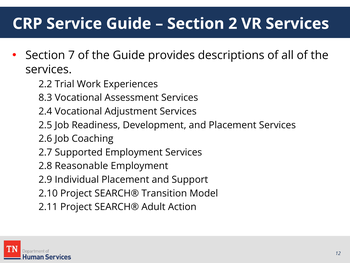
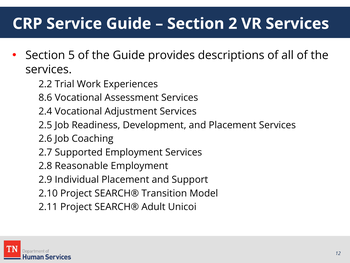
7: 7 -> 5
8.3: 8.3 -> 8.6
Action: Action -> Unicoi
